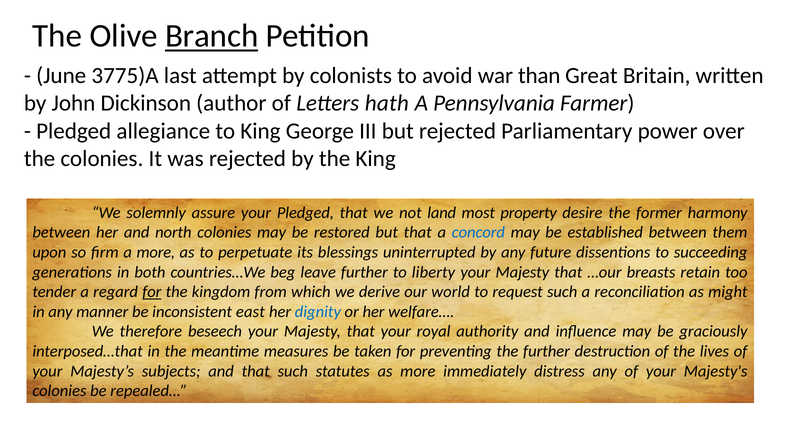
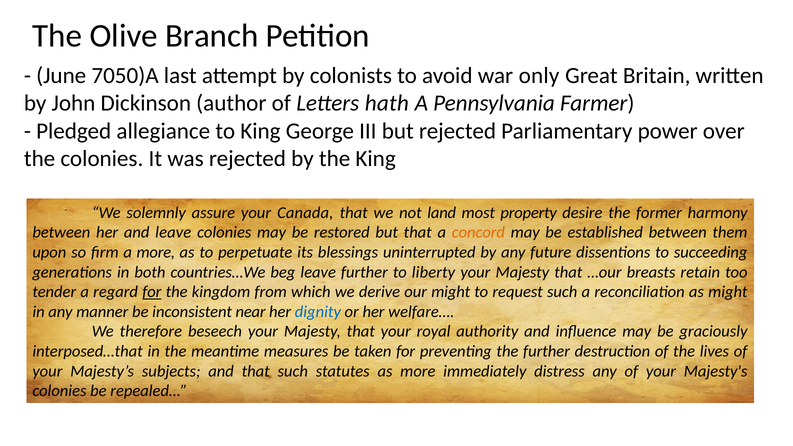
Branch underline: present -> none
3775)A: 3775)A -> 7050)A
than: than -> only
your Pledged: Pledged -> Canada
and north: north -> leave
concord colour: blue -> orange
our world: world -> might
east: east -> near
